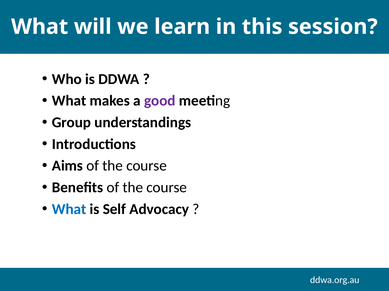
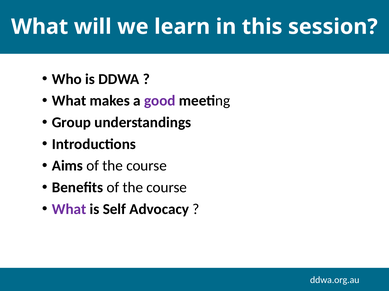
What at (69, 210) colour: blue -> purple
